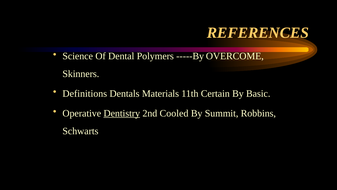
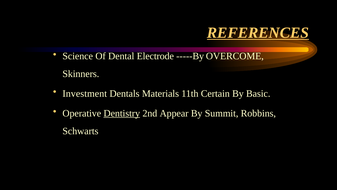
REFERENCES underline: none -> present
Polymers: Polymers -> Electrode
Definitions: Definitions -> Investment
Cooled: Cooled -> Appear
